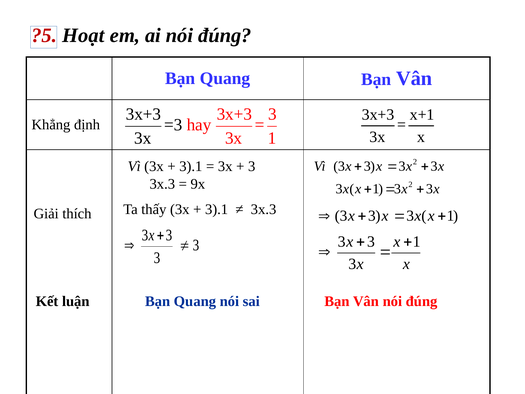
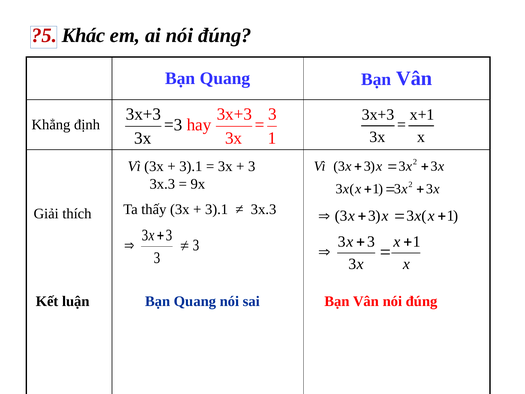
Hoạt: Hoạt -> Khác
